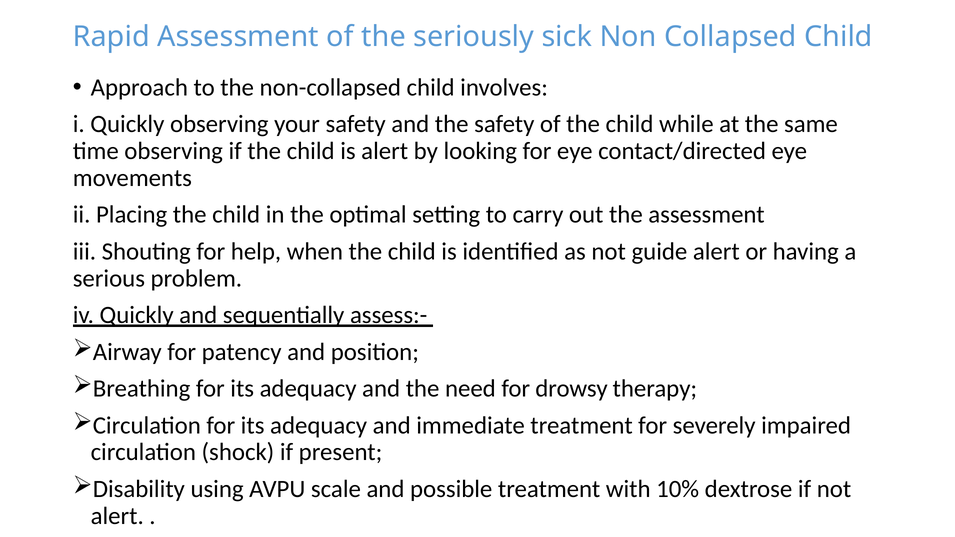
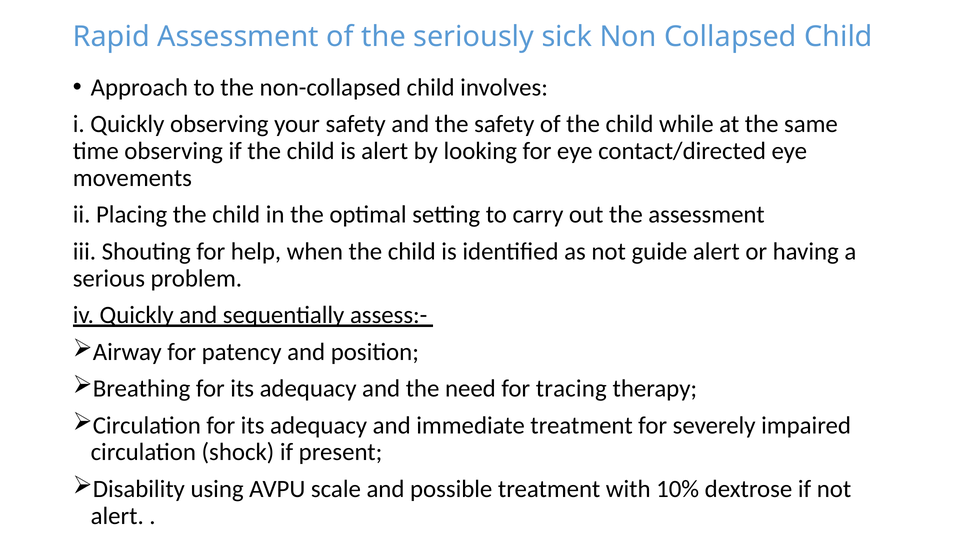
drowsy: drowsy -> tracing
